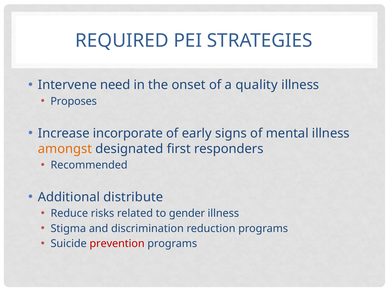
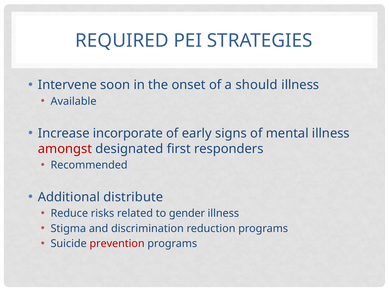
need: need -> soon
quality: quality -> should
Proposes: Proposes -> Available
amongst colour: orange -> red
